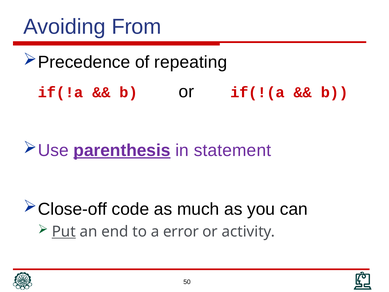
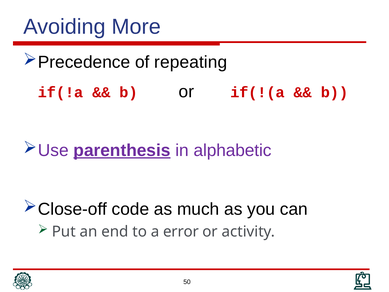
From: From -> More
statement: statement -> alphabetic
Put underline: present -> none
